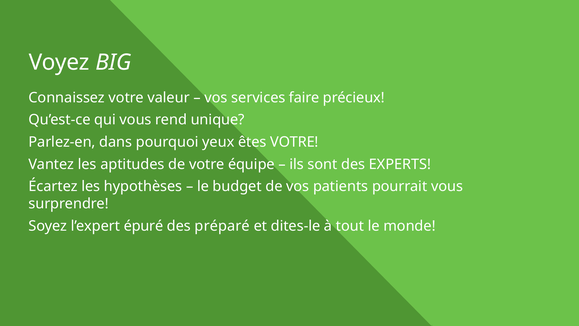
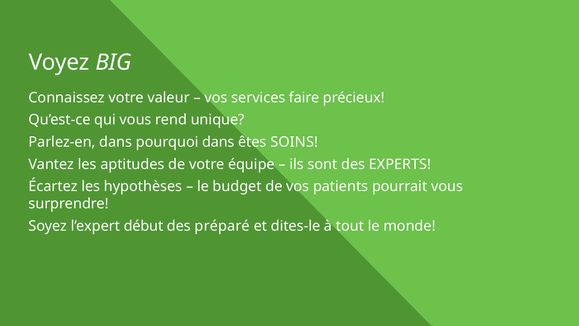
pourquoi yeux: yeux -> dans
êtes VOTRE: VOTRE -> SOINS
épuré: épuré -> début
